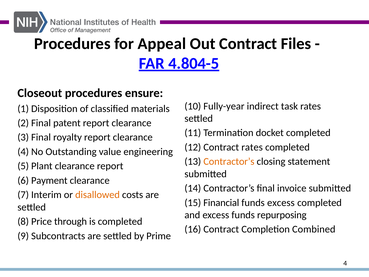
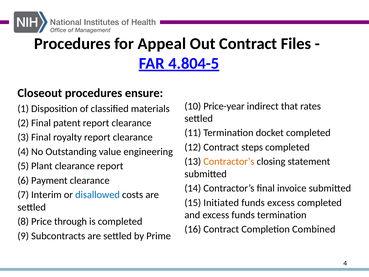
Fully-year: Fully-year -> Price-year
task: task -> that
Contract rates: rates -> steps
disallowed colour: orange -> blue
Financial: Financial -> Initiated
funds repurposing: repurposing -> termination
